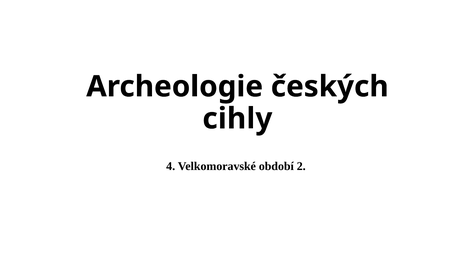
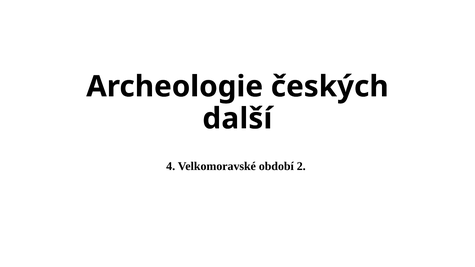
cihly: cihly -> další
